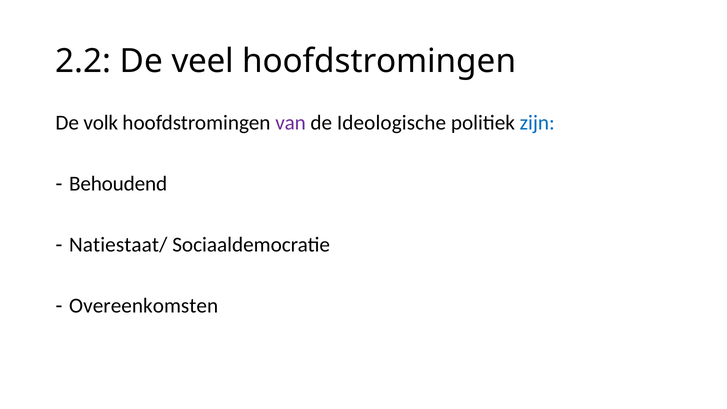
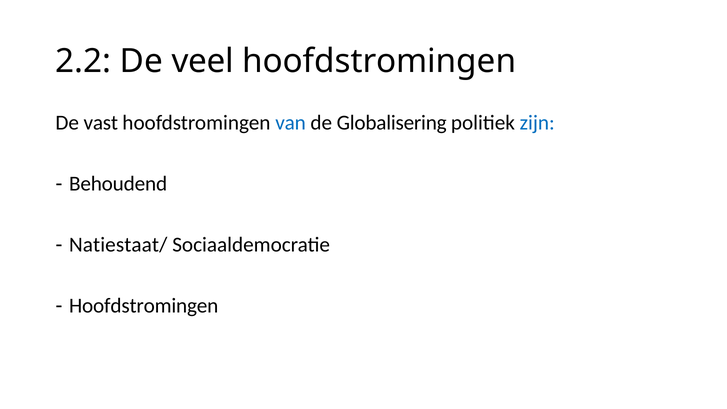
volk: volk -> vast
van colour: purple -> blue
Ideologische: Ideologische -> Globalisering
Overeenkomsten at (144, 306): Overeenkomsten -> Hoofdstromingen
